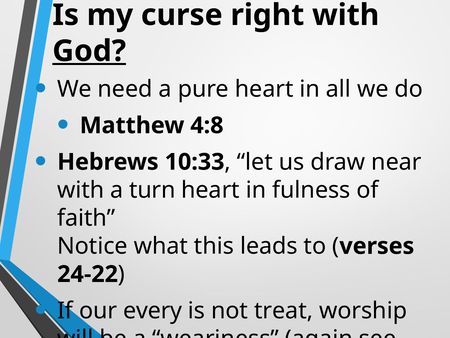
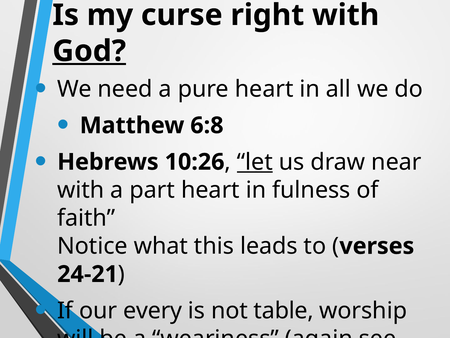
4:8: 4:8 -> 6:8
10:33: 10:33 -> 10:26
let underline: none -> present
turn: turn -> part
24-22: 24-22 -> 24-21
treat: treat -> table
